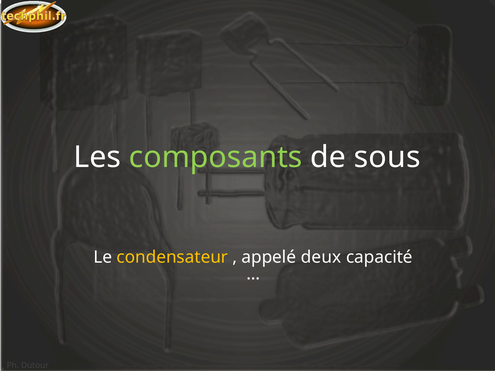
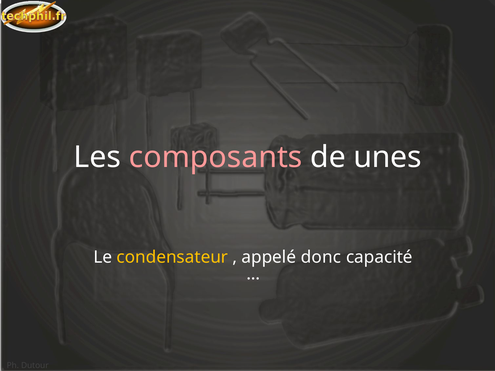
composants colour: light green -> pink
sous: sous -> unes
deux: deux -> donc
